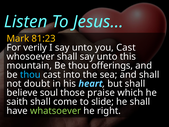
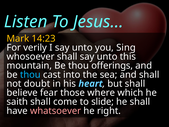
81:23: 81:23 -> 14:23
you Cast: Cast -> Sing
soul: soul -> fear
praise: praise -> where
whatsoever colour: light green -> pink
